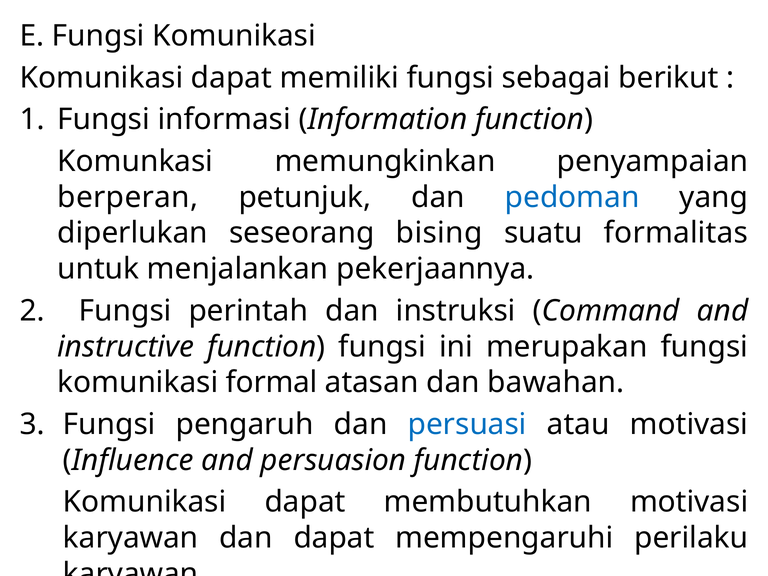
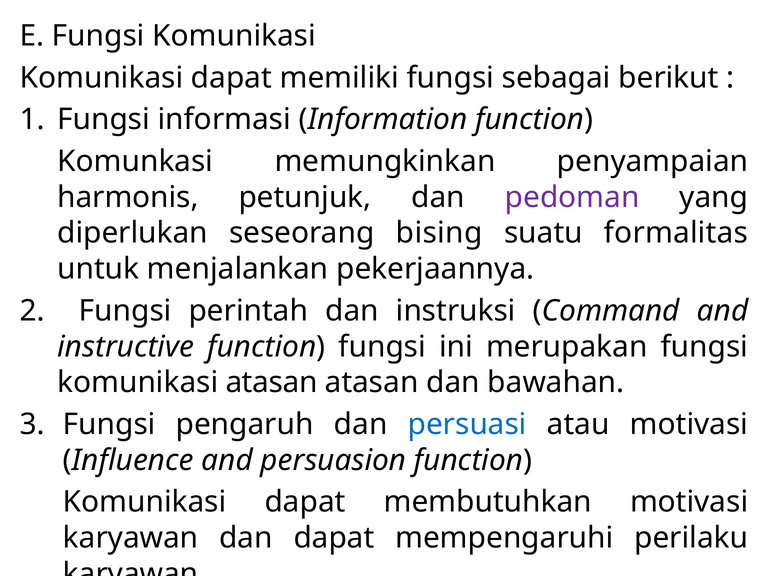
berperan: berperan -> harmonis
pedoman colour: blue -> purple
komunikasi formal: formal -> atasan
